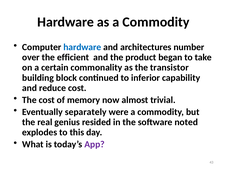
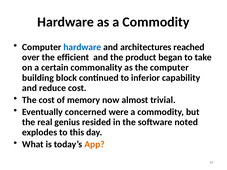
number: number -> reached
the transistor: transistor -> computer
separately: separately -> concerned
App colour: purple -> orange
